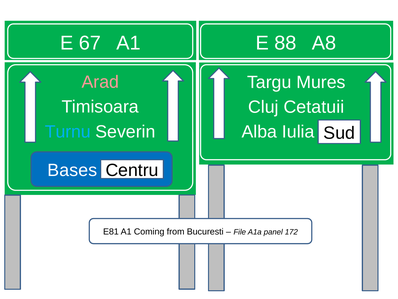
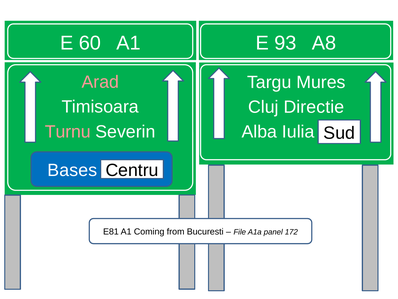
67: 67 -> 60
88: 88 -> 93
Cetatuii: Cetatuii -> Directie
Turnu colour: light blue -> pink
